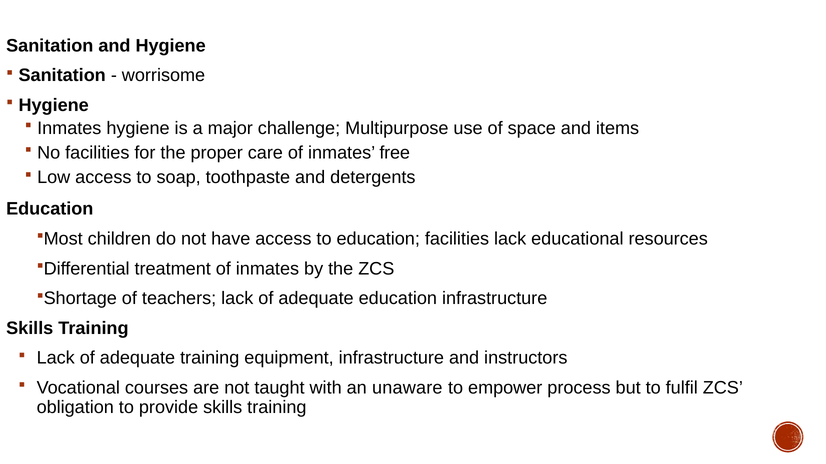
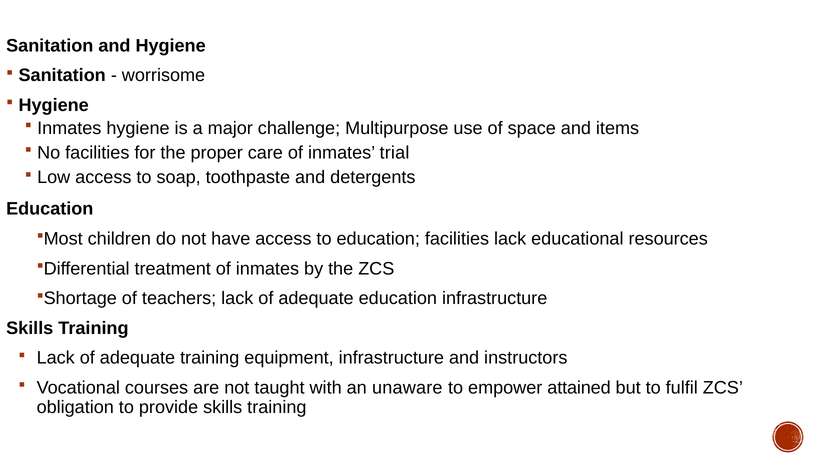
free: free -> trial
process: process -> attained
